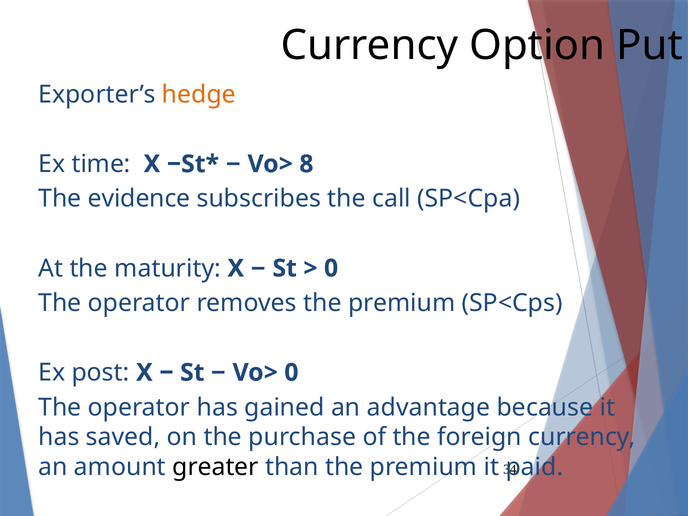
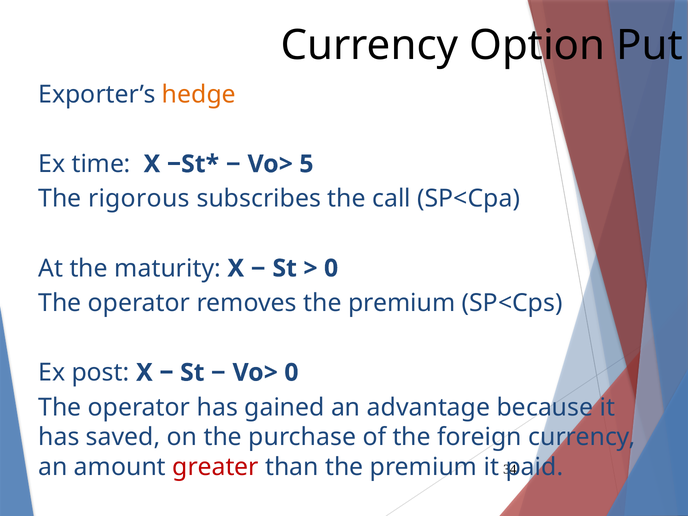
8: 8 -> 5
evidence: evidence -> rigorous
greater colour: black -> red
